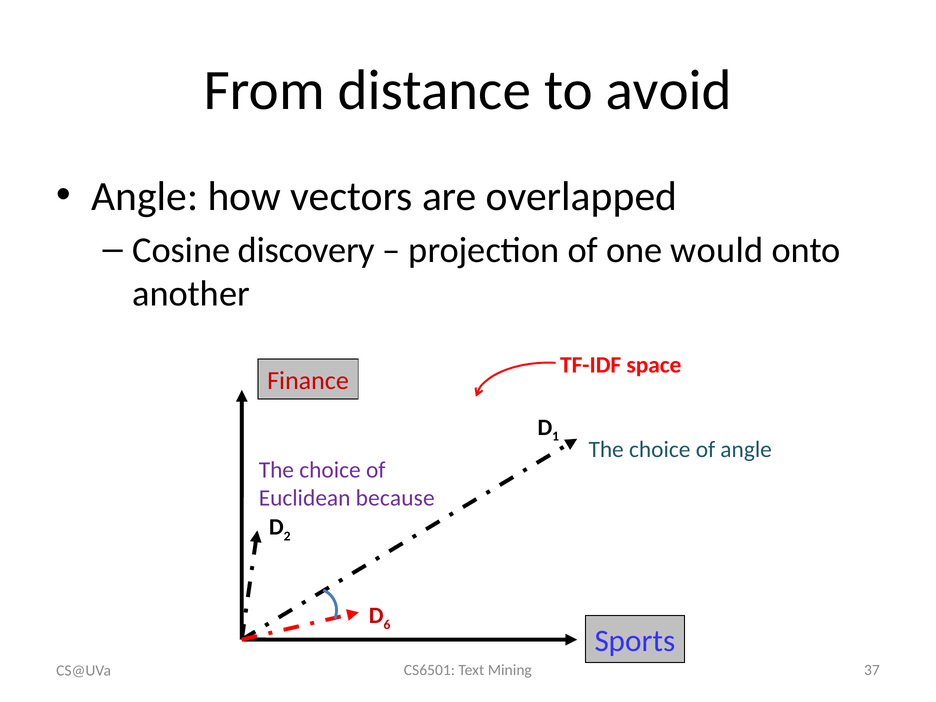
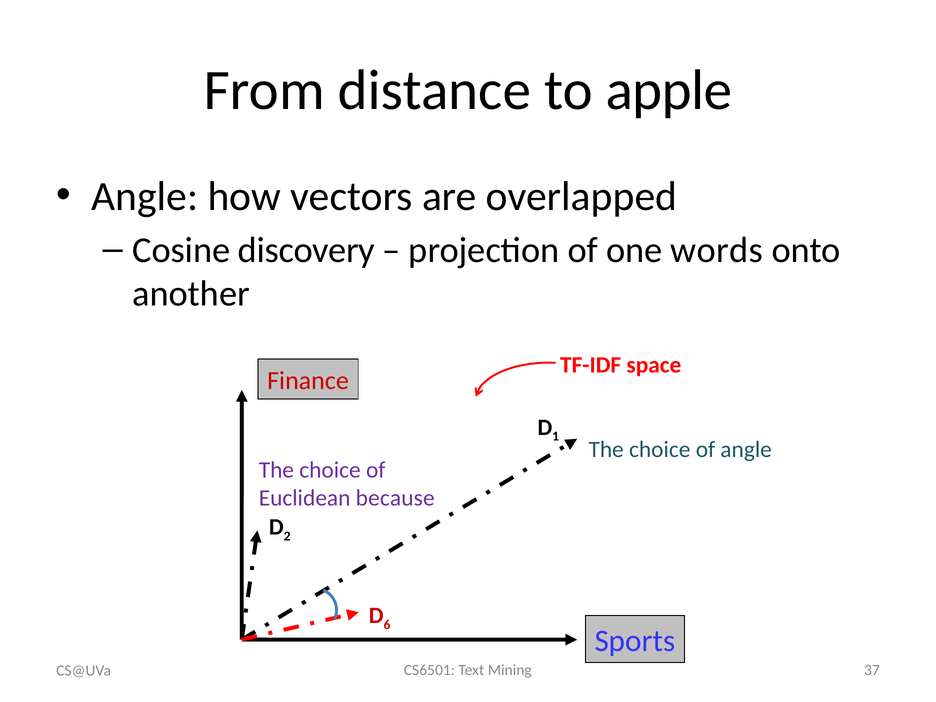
avoid: avoid -> apple
would: would -> words
